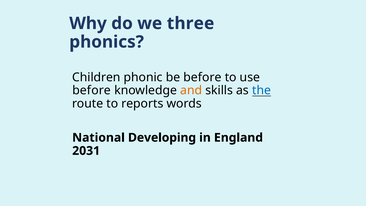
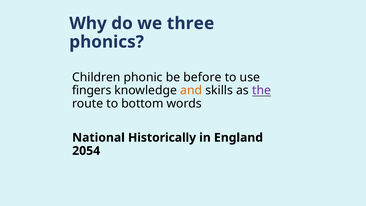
before at (92, 90): before -> fingers
the colour: blue -> purple
reports: reports -> bottom
Developing: Developing -> Historically
2031: 2031 -> 2054
